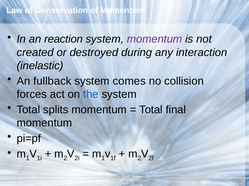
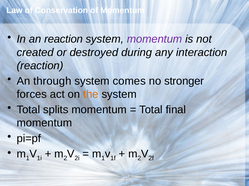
inelastic at (40, 66): inelastic -> reaction
fullback: fullback -> through
collision: collision -> stronger
the colour: blue -> orange
